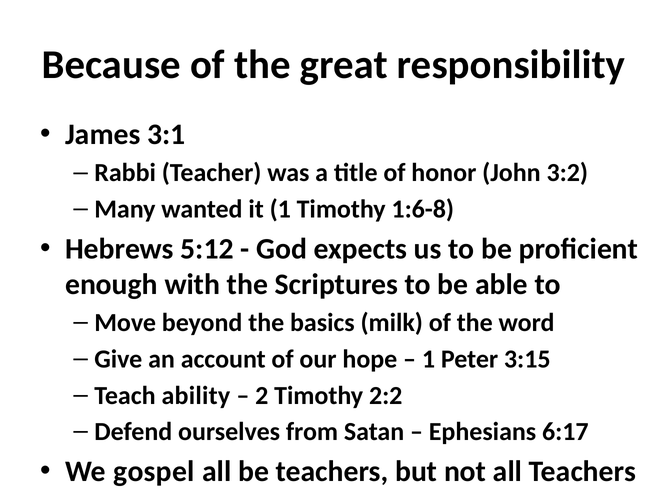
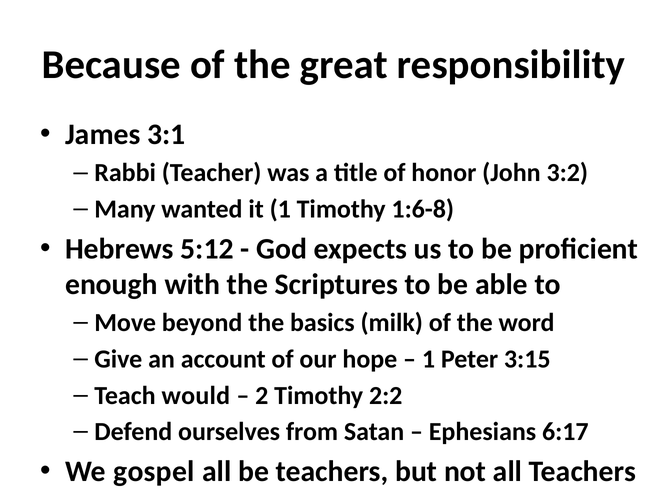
ability: ability -> would
